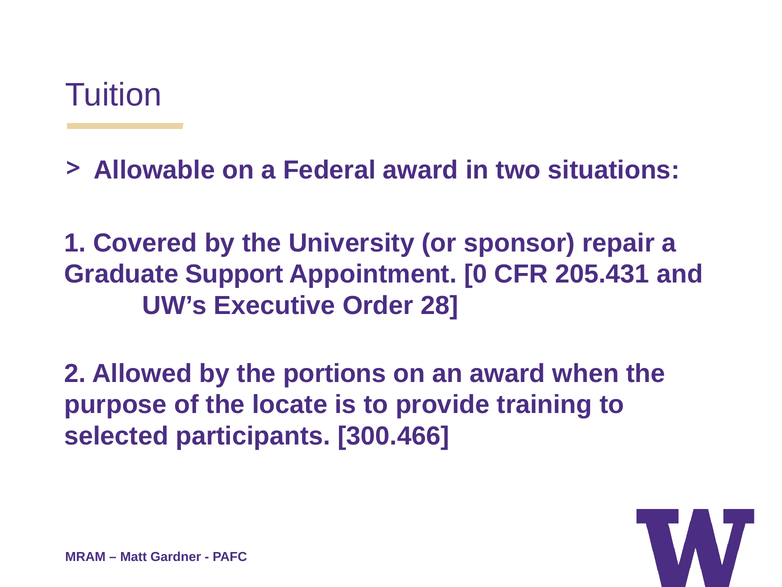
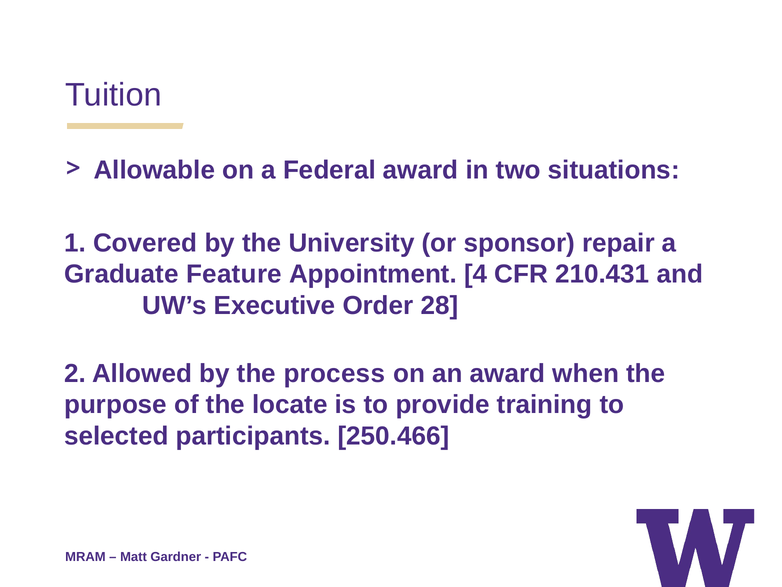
Support: Support -> Feature
0: 0 -> 4
205.431: 205.431 -> 210.431
portions: portions -> process
300.466: 300.466 -> 250.466
